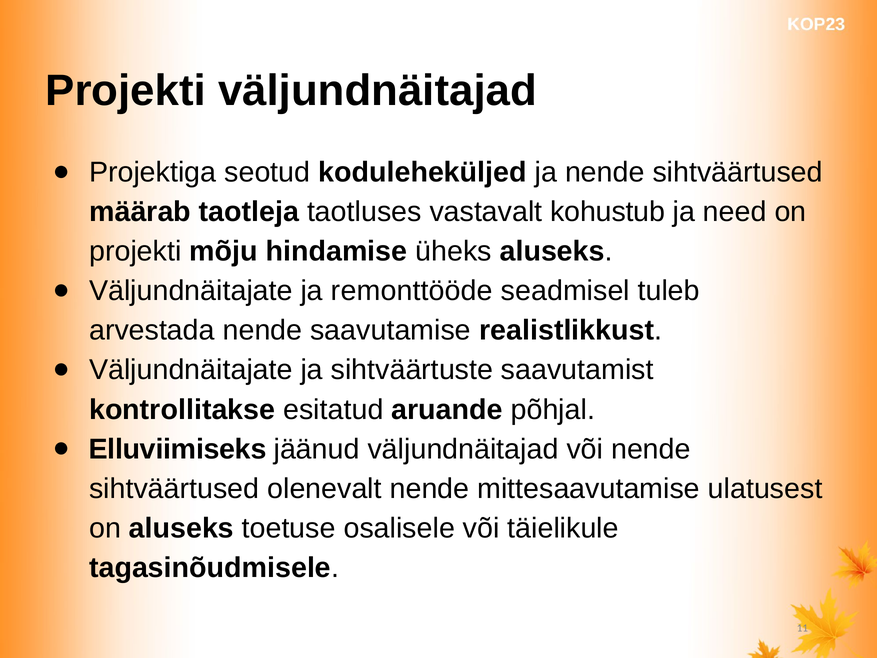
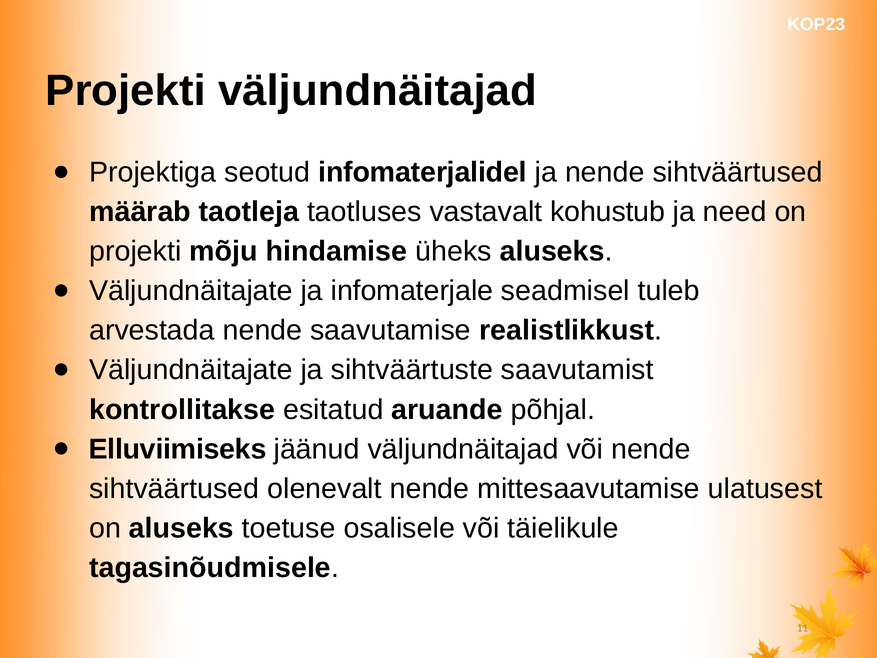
koduleheküljed: koduleheküljed -> infomaterjalidel
remonttööde: remonttööde -> infomaterjale
